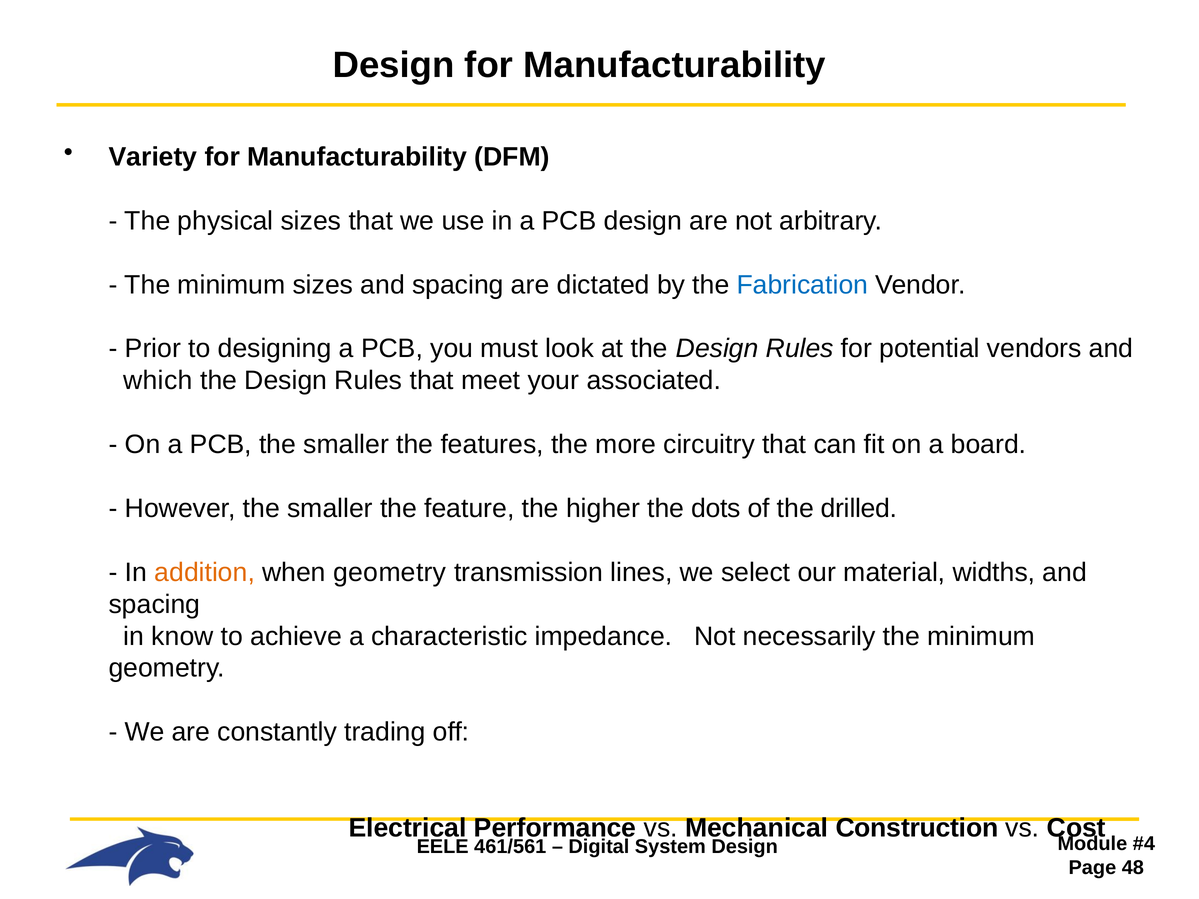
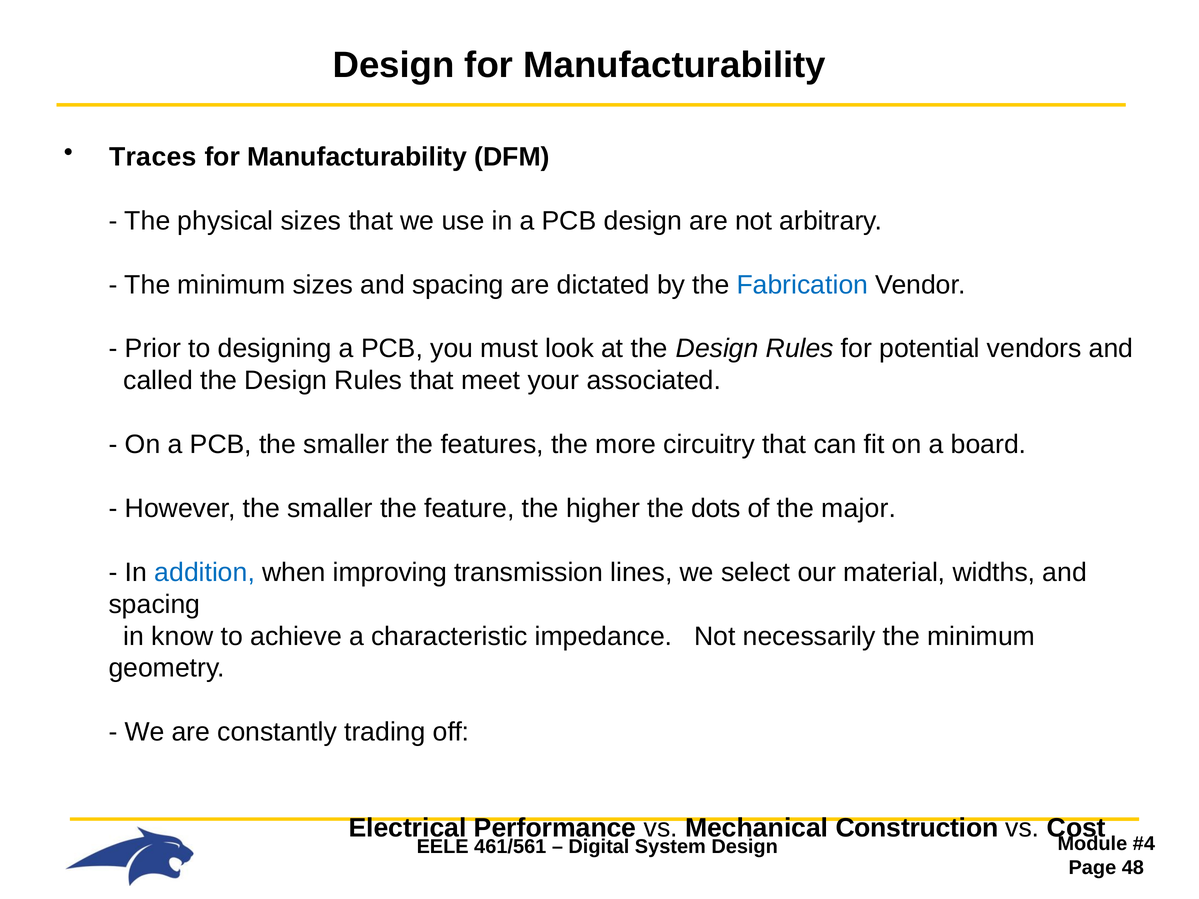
Variety: Variety -> Traces
which: which -> called
drilled: drilled -> major
addition colour: orange -> blue
when geometry: geometry -> improving
